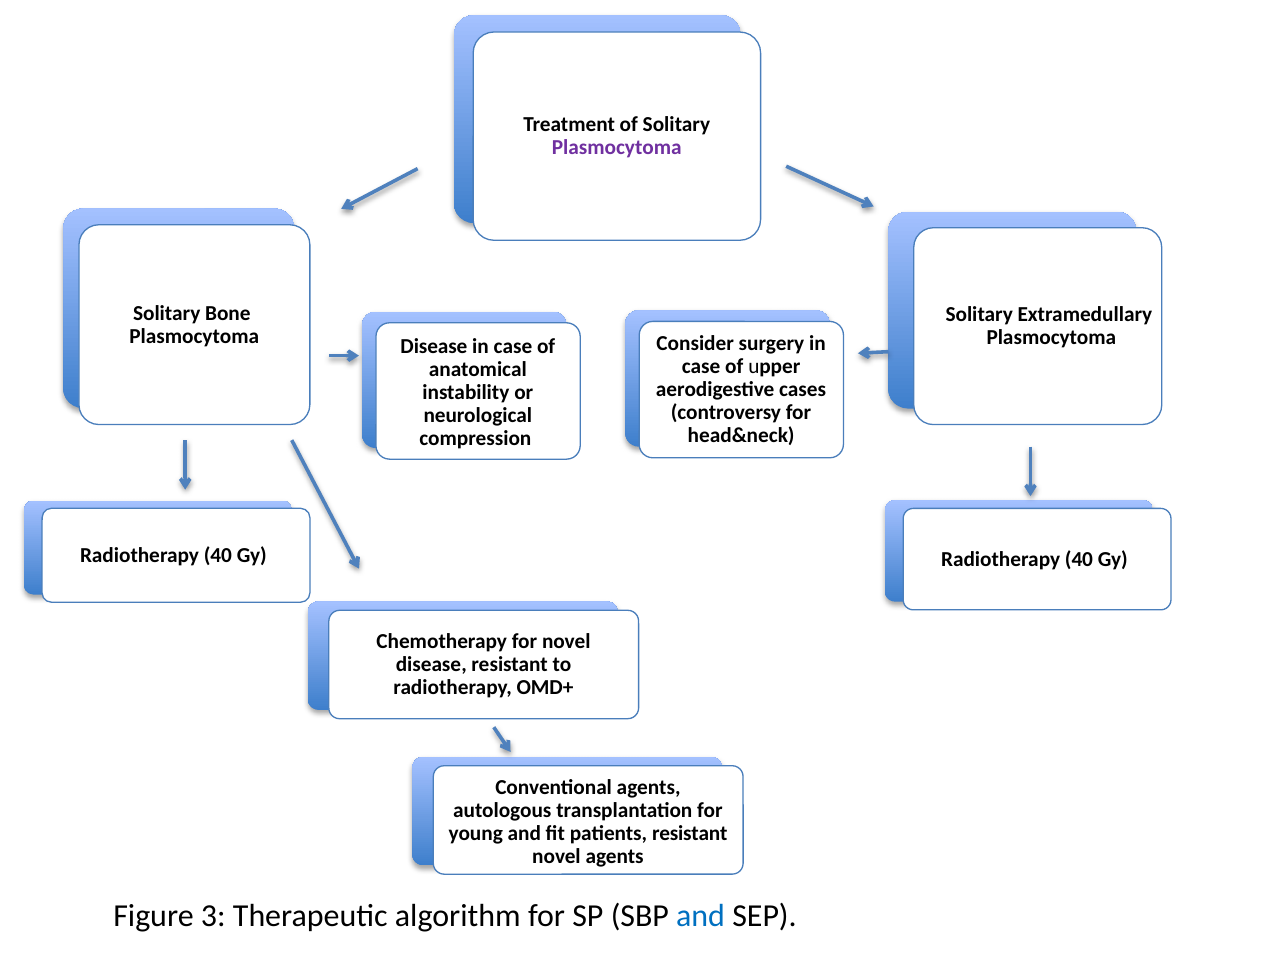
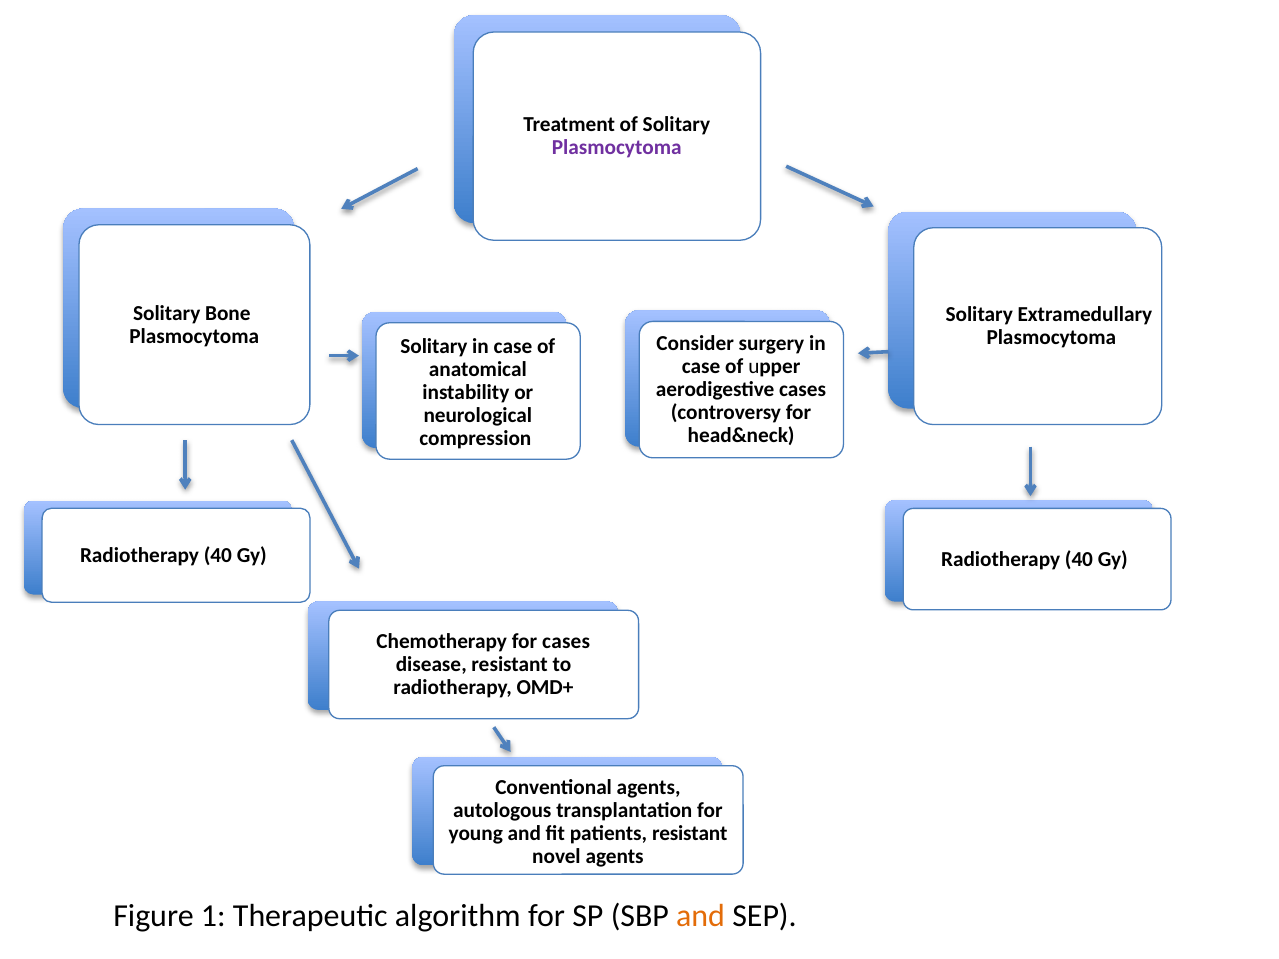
Disease at (434, 347): Disease -> Solitary
for novel: novel -> cases
3: 3 -> 1
and at (701, 916) colour: blue -> orange
